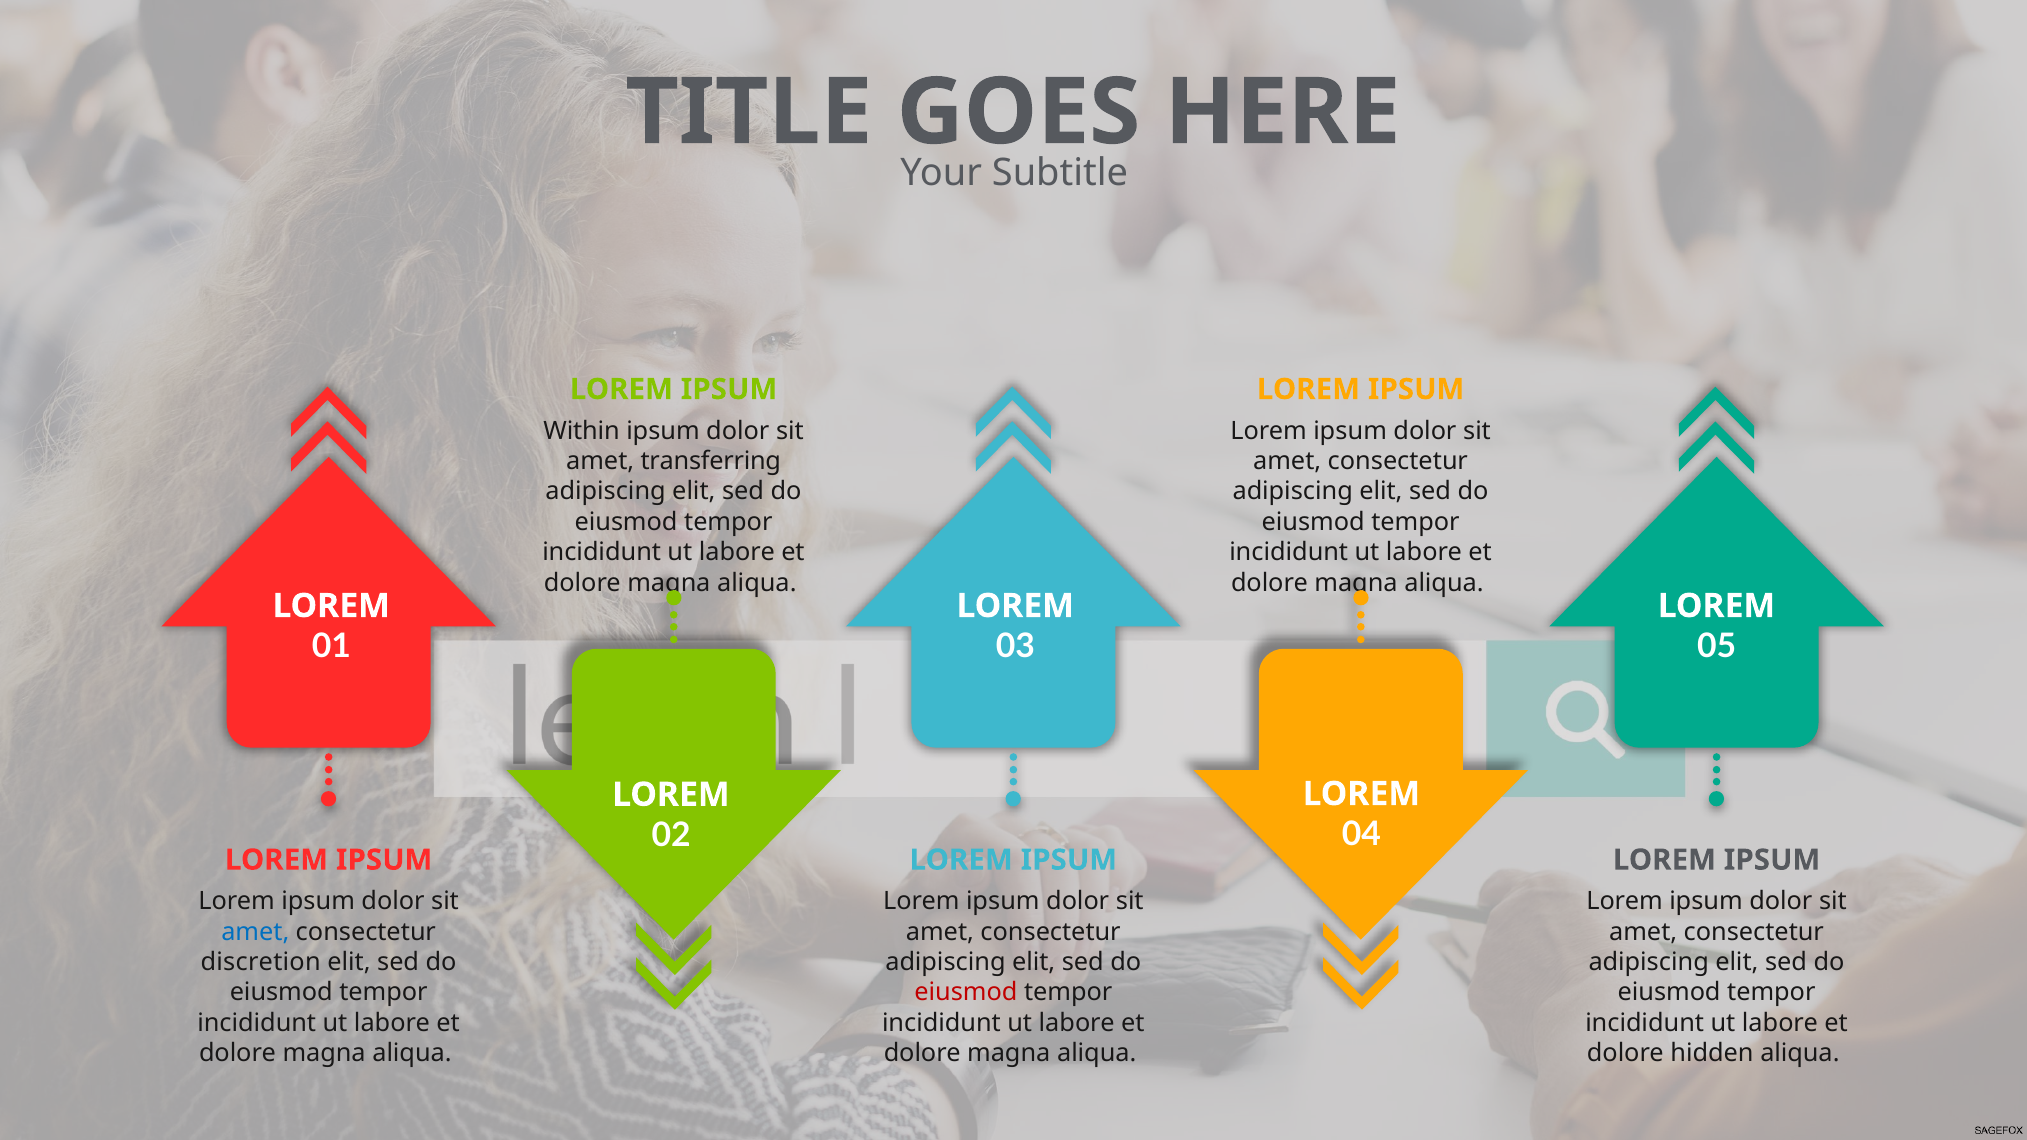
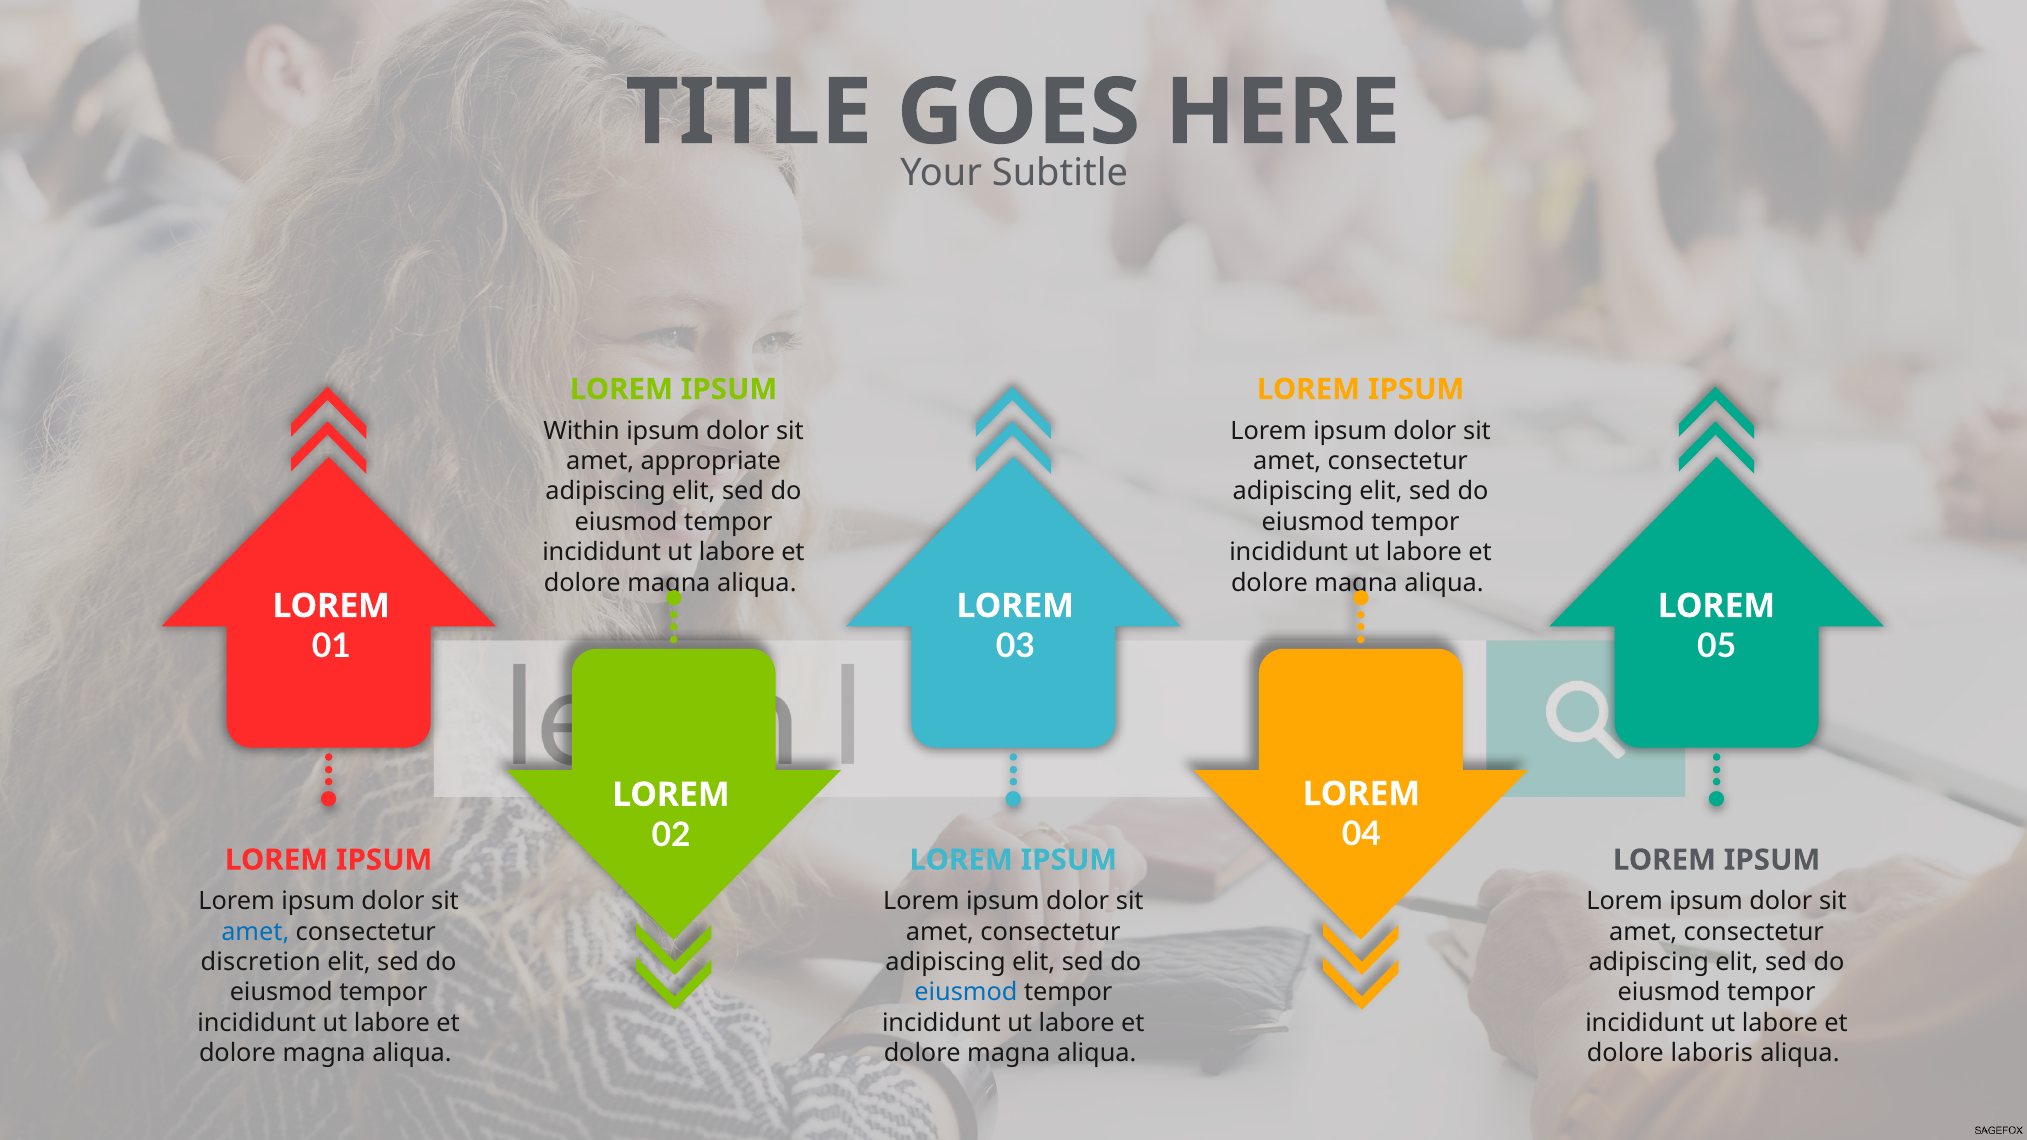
transferring: transferring -> appropriate
eiusmod at (966, 993) colour: red -> blue
hidden: hidden -> laboris
